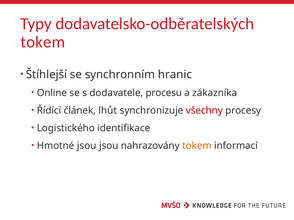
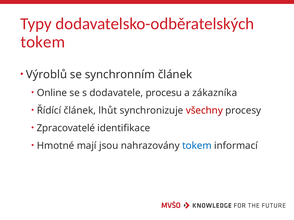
Štíhlejší: Štíhlejší -> Výroblů
synchronním hranic: hranic -> článek
Logistického: Logistického -> Zpracovatelé
Hmotné jsou: jsou -> mají
tokem at (197, 146) colour: orange -> blue
